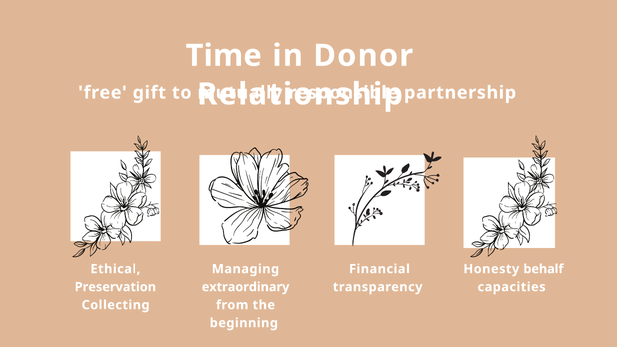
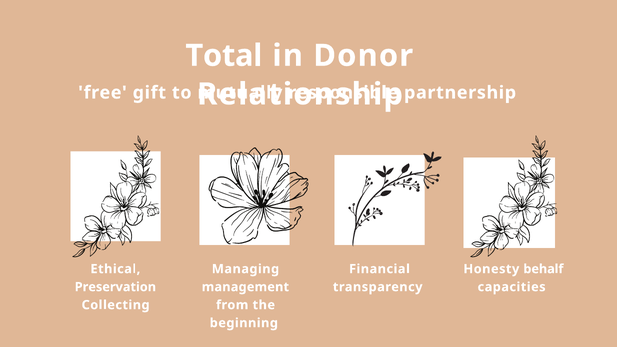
Time: Time -> Total
extraordinary: extraordinary -> management
